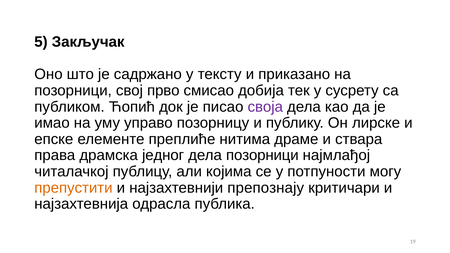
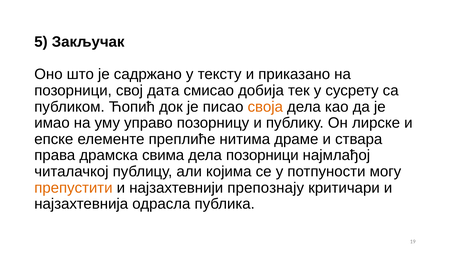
прво: прво -> дата
своја colour: purple -> orange
једног: једног -> свима
